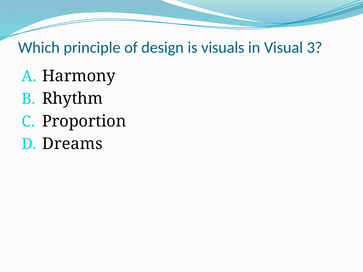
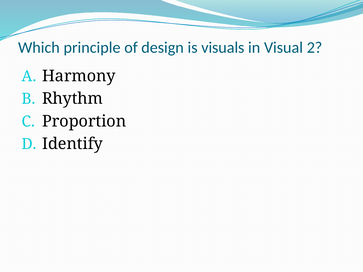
3: 3 -> 2
Dreams: Dreams -> Identify
